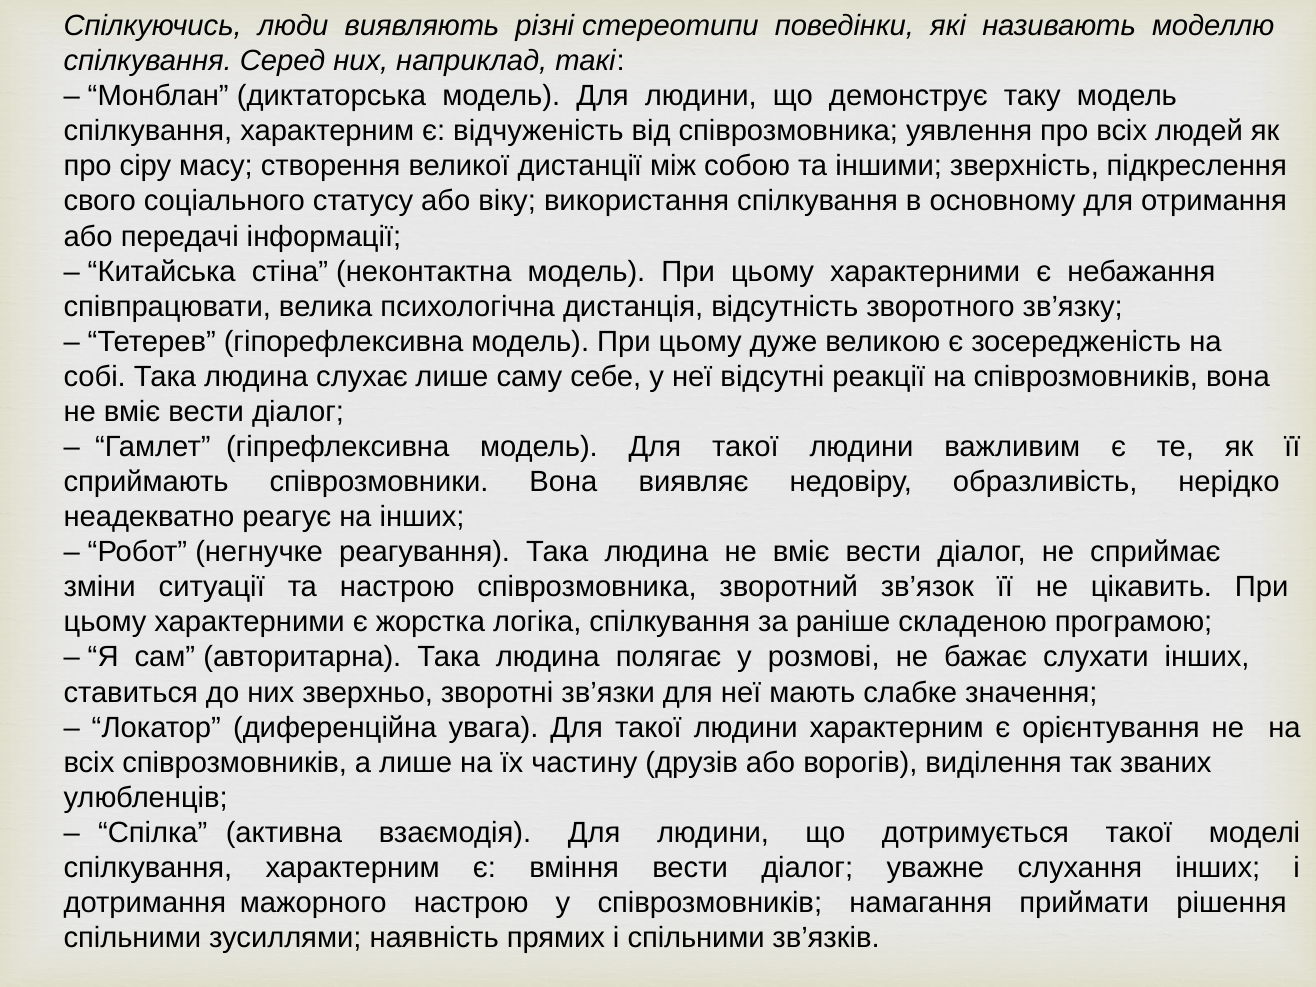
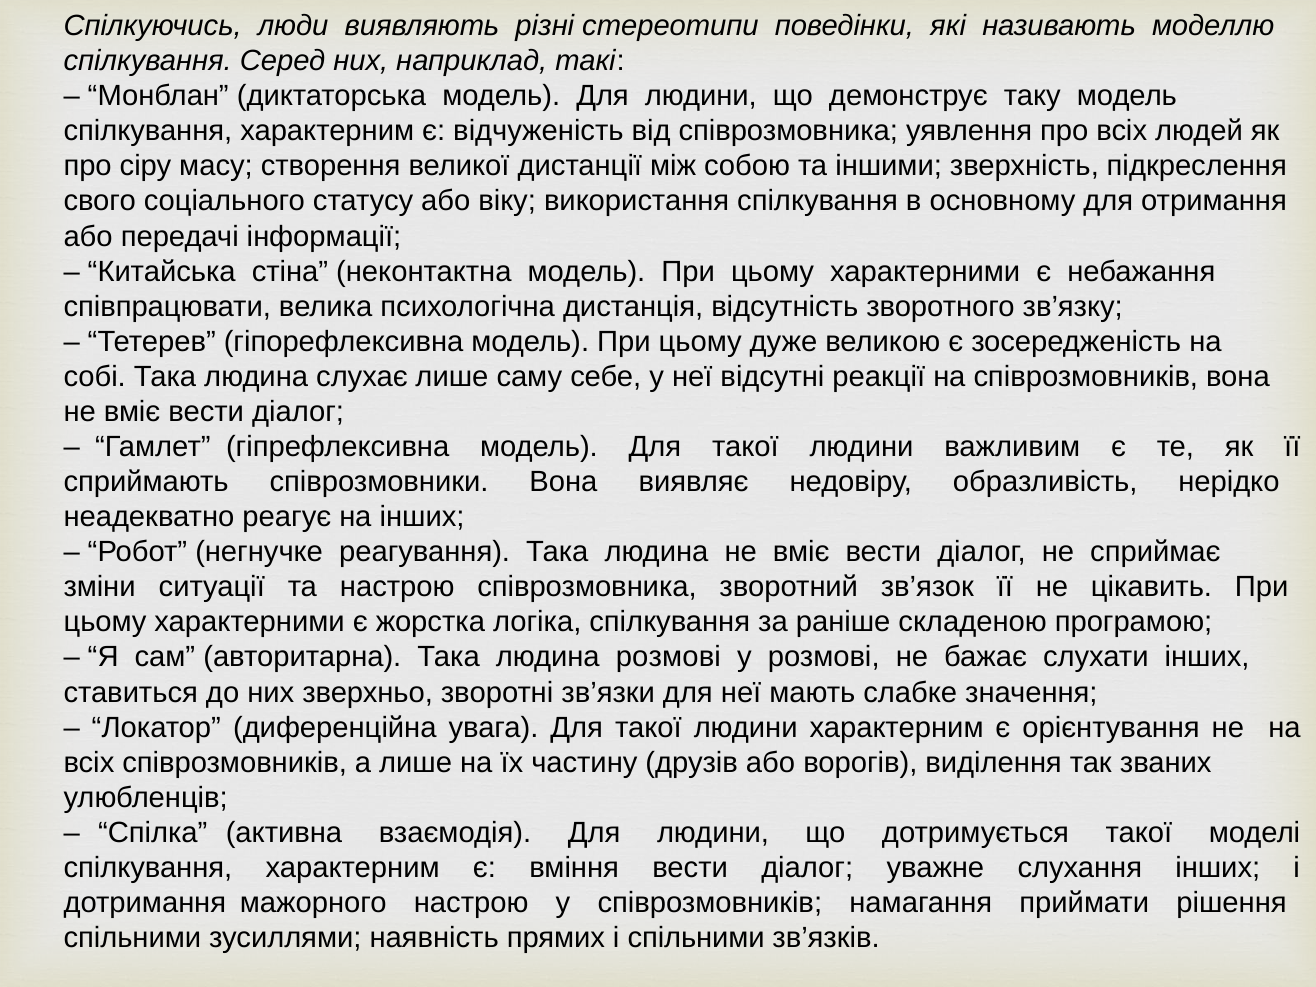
людина полягає: полягає -> розмові
